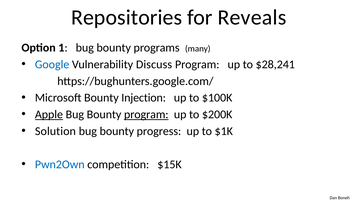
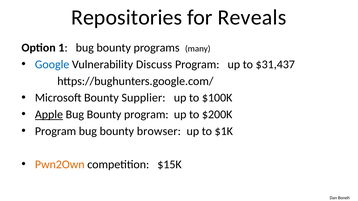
$28,241: $28,241 -> $31,437
Injection: Injection -> Supplier
program at (146, 115) underline: present -> none
Solution at (55, 131): Solution -> Program
progress: progress -> browser
Pwn2Own colour: blue -> orange
